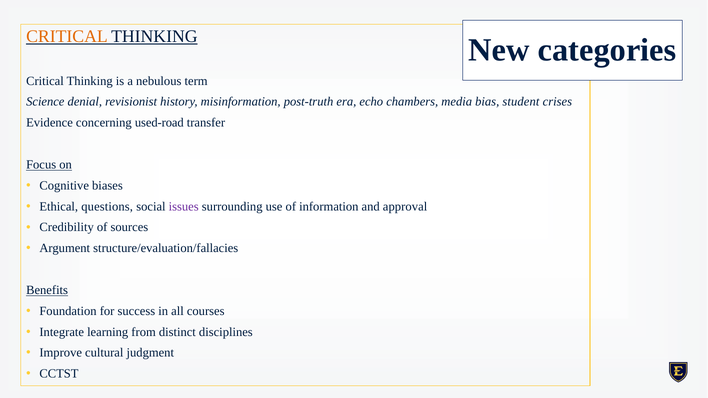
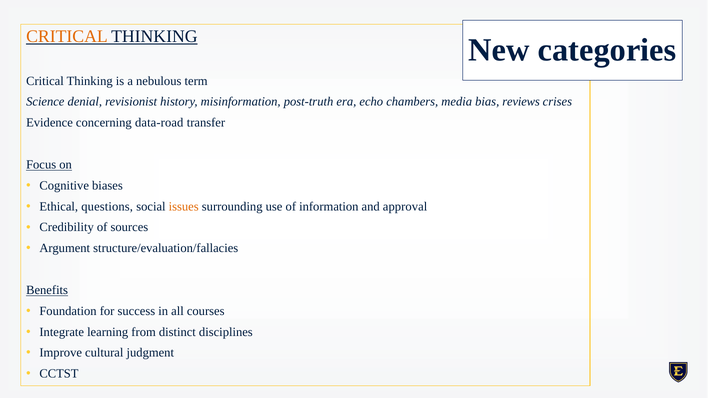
student: student -> reviews
used-road: used-road -> data-road
issues colour: purple -> orange
